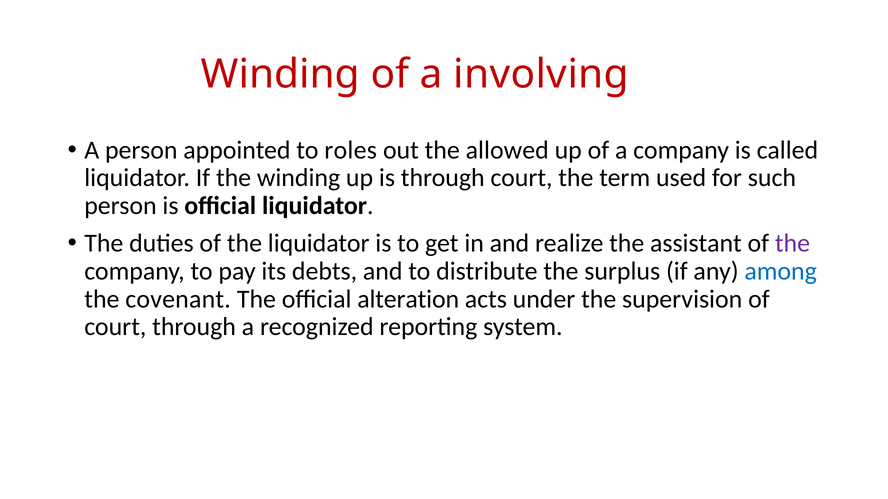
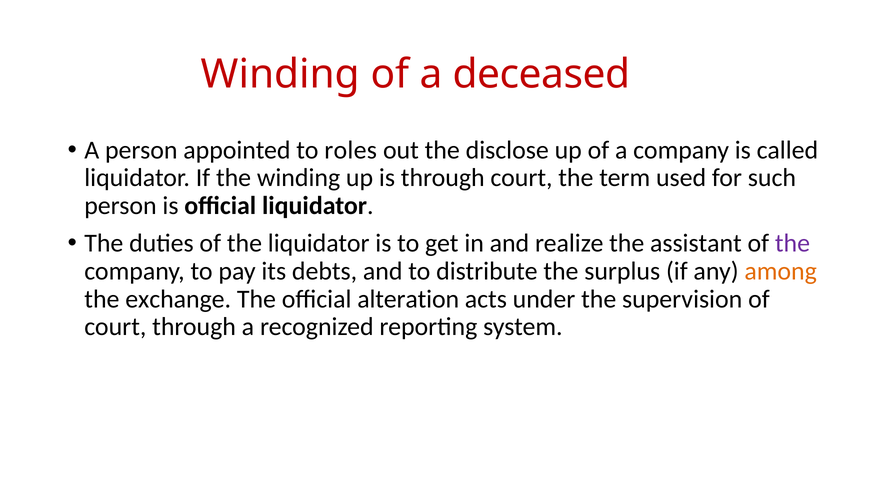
involving: involving -> deceased
allowed: allowed -> disclose
among colour: blue -> orange
covenant: covenant -> exchange
